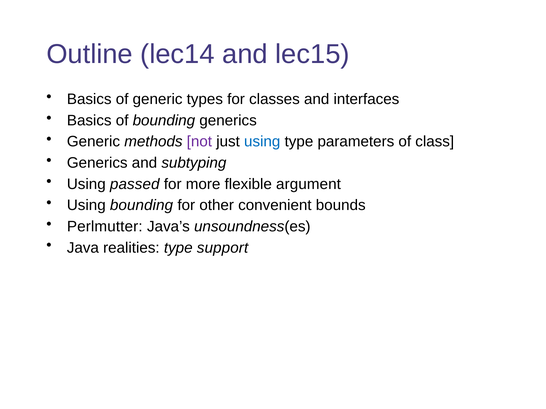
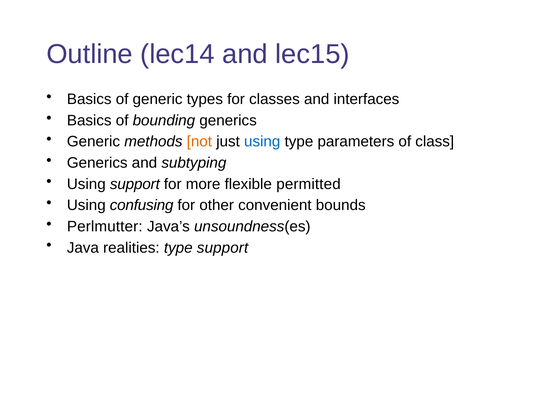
not colour: purple -> orange
Using passed: passed -> support
argument: argument -> permitted
Using bounding: bounding -> confusing
